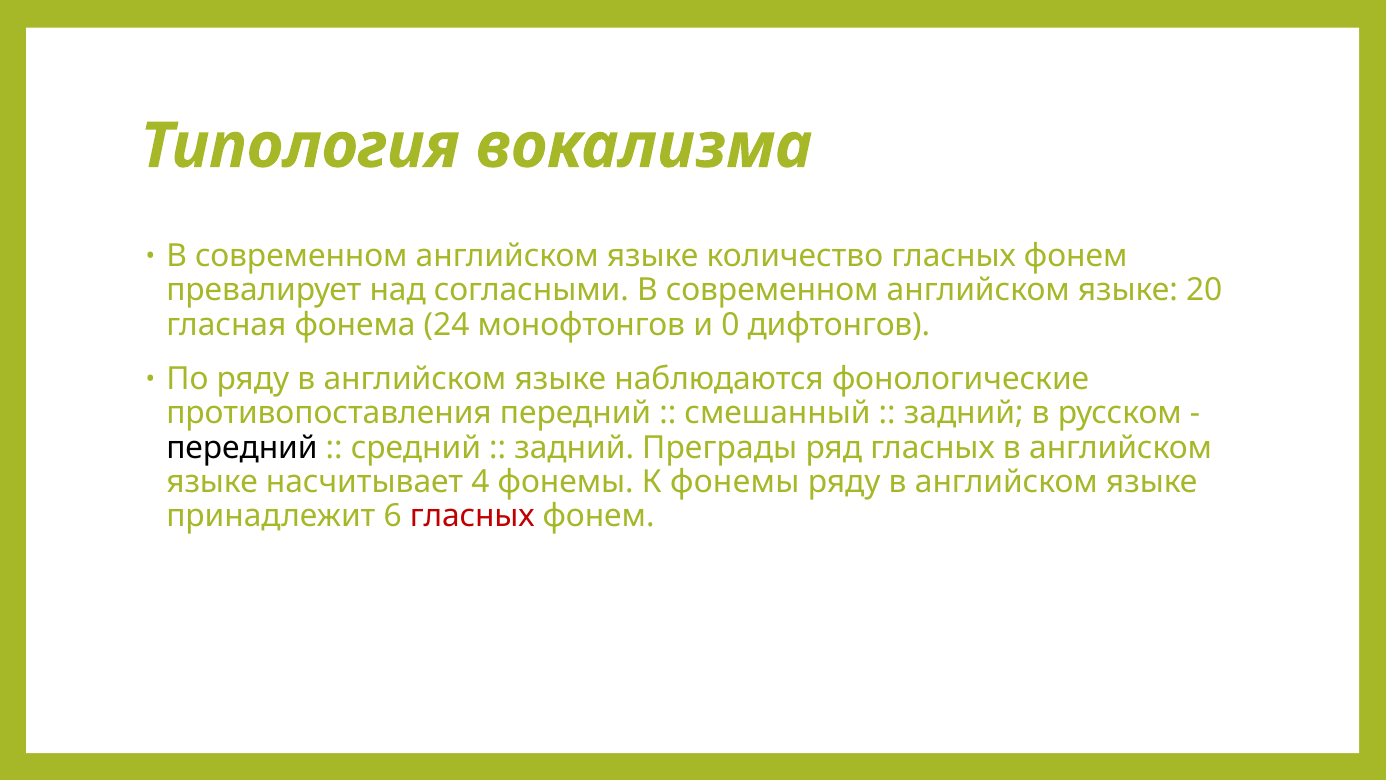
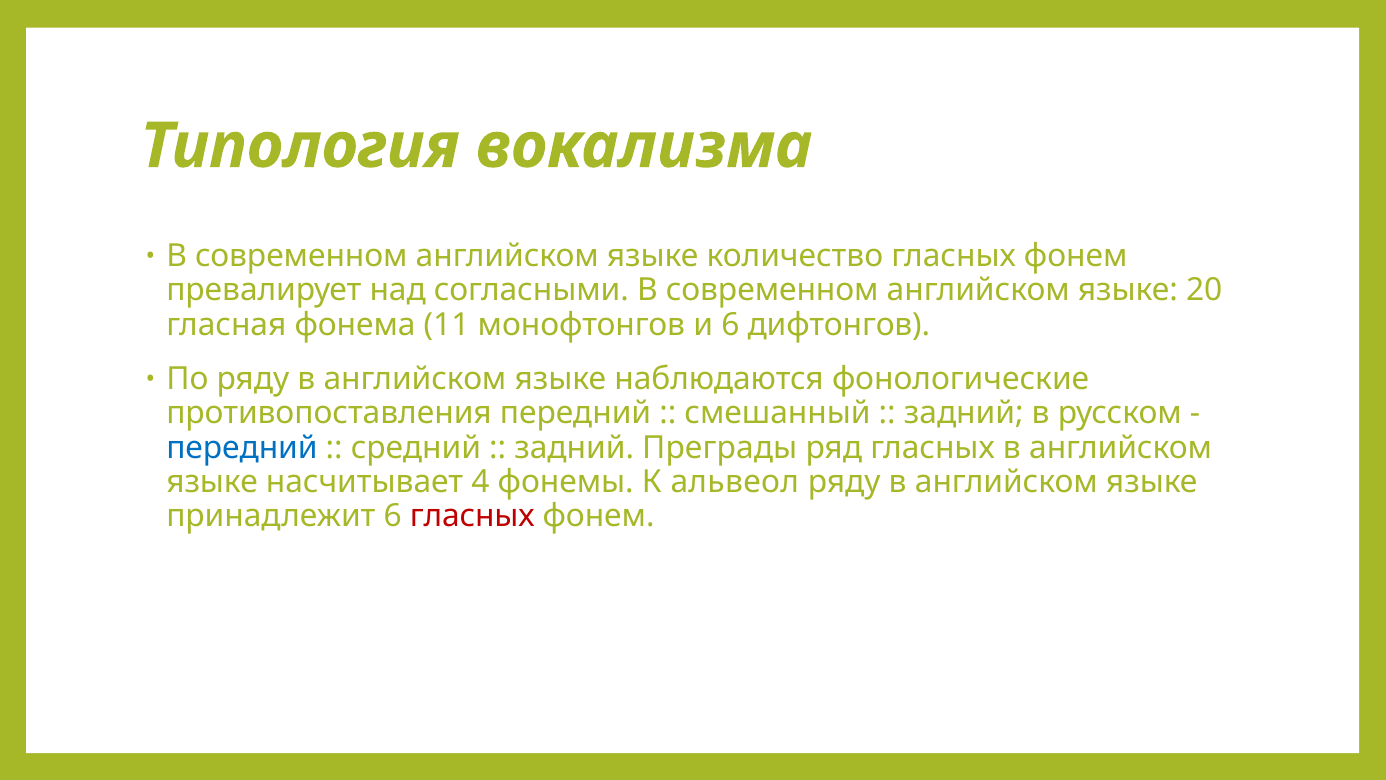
24: 24 -> 11
и 0: 0 -> 6
передний at (242, 448) colour: black -> blue
К фонемы: фонемы -> альвеол
